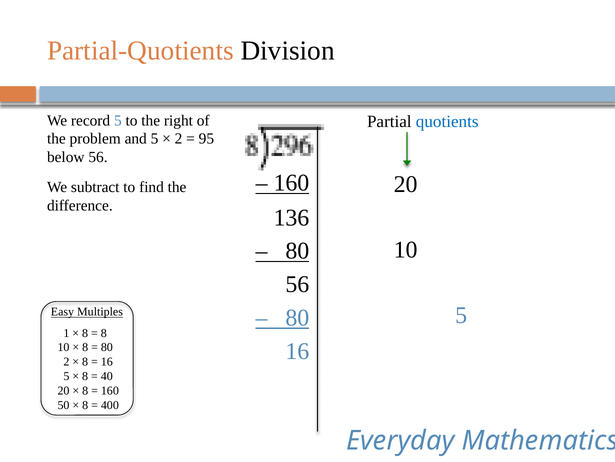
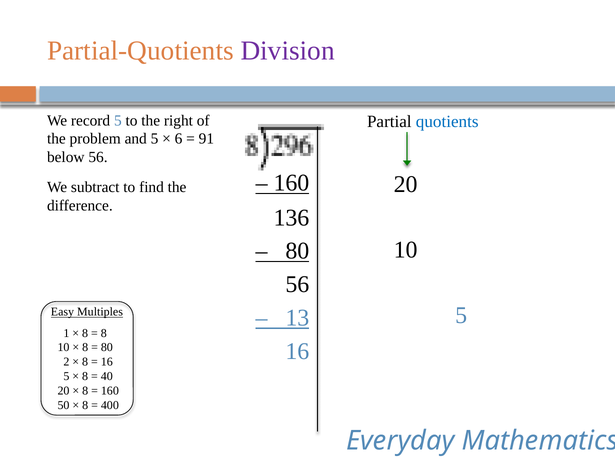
Division colour: black -> purple
2 at (178, 139): 2 -> 6
95: 95 -> 91
80 at (297, 317): 80 -> 13
